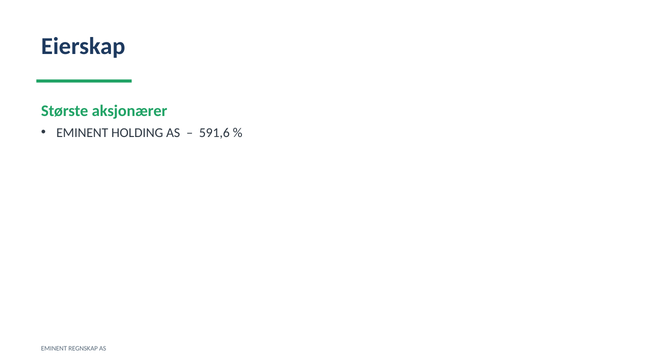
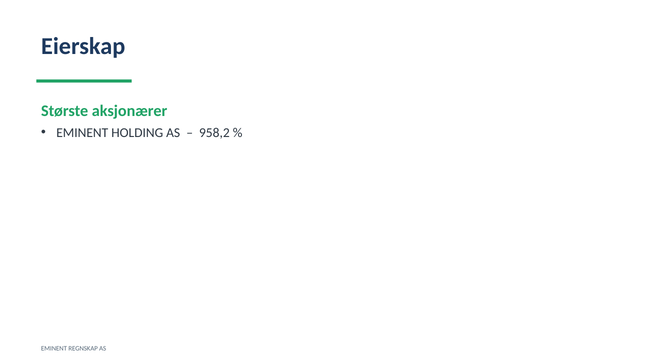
591,6: 591,6 -> 958,2
